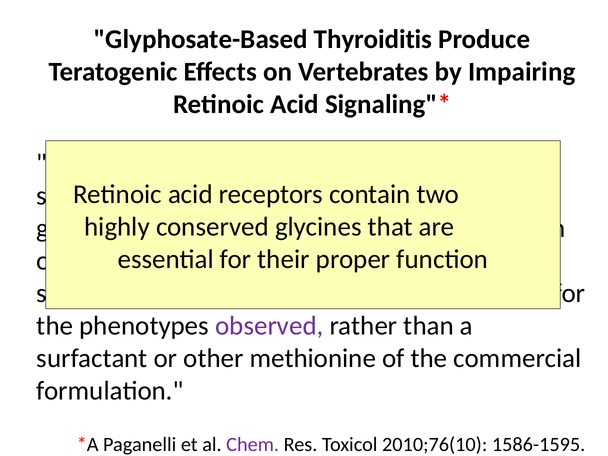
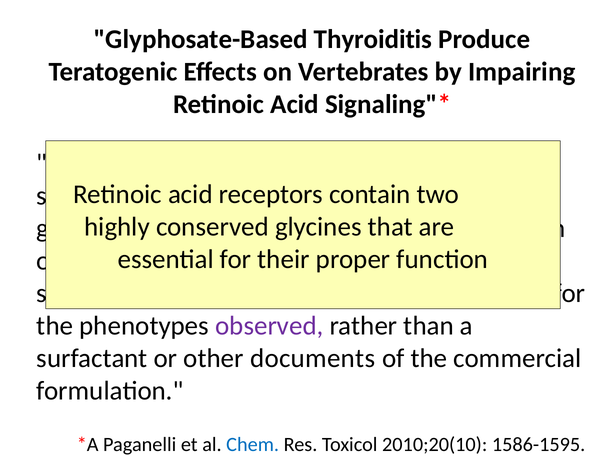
methionine: methionine -> documents
Chem colour: purple -> blue
2010;76(10: 2010;76(10 -> 2010;20(10
